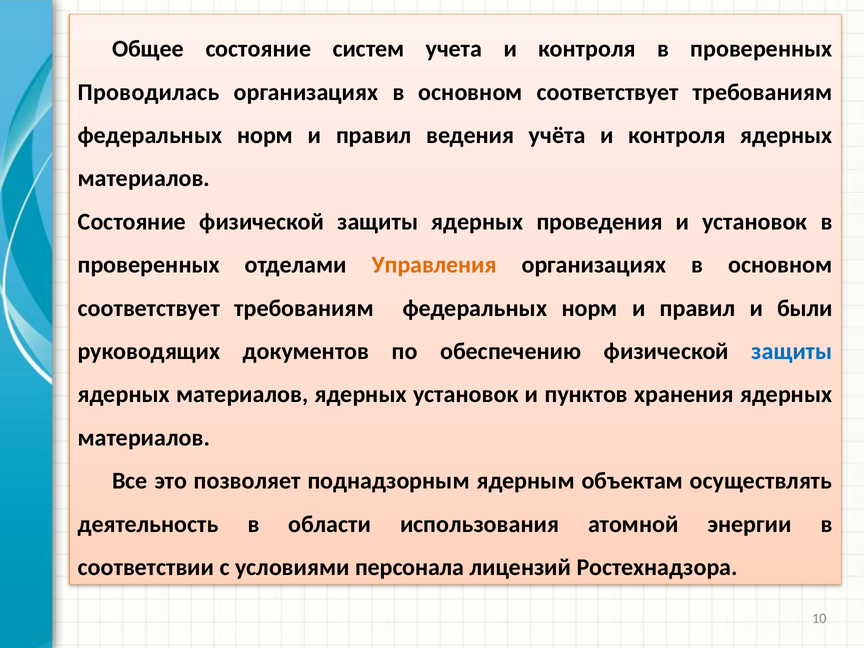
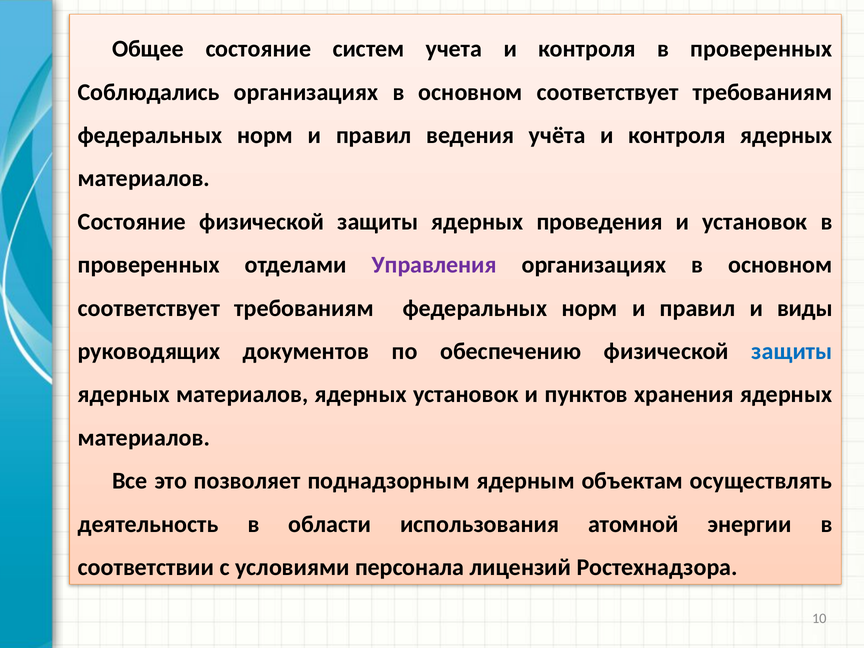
Проводилась: Проводилась -> Соблюдались
Управления colour: orange -> purple
были: были -> виды
